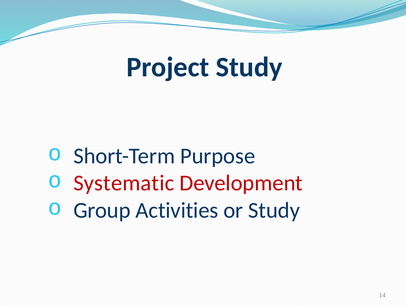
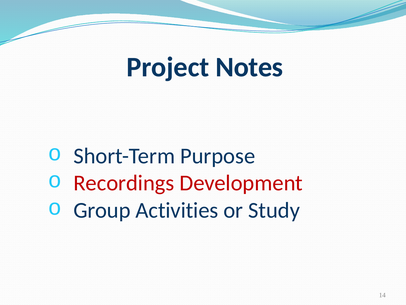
Project Study: Study -> Notes
Systematic: Systematic -> Recordings
